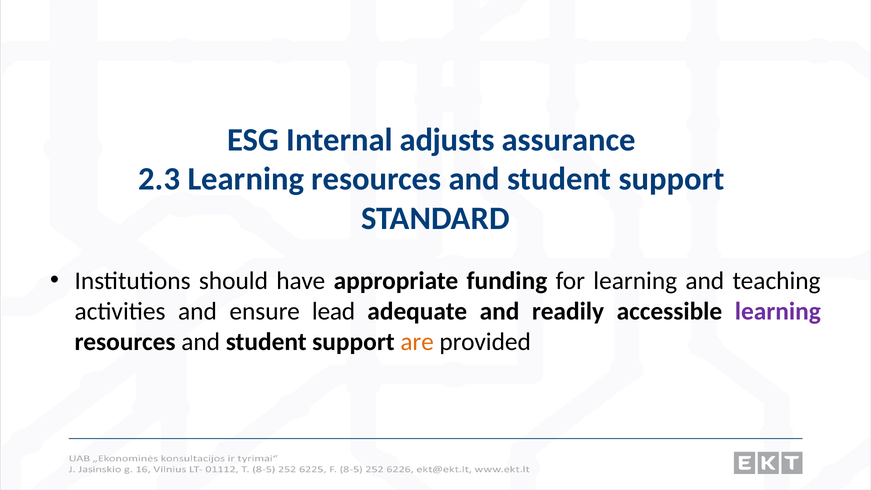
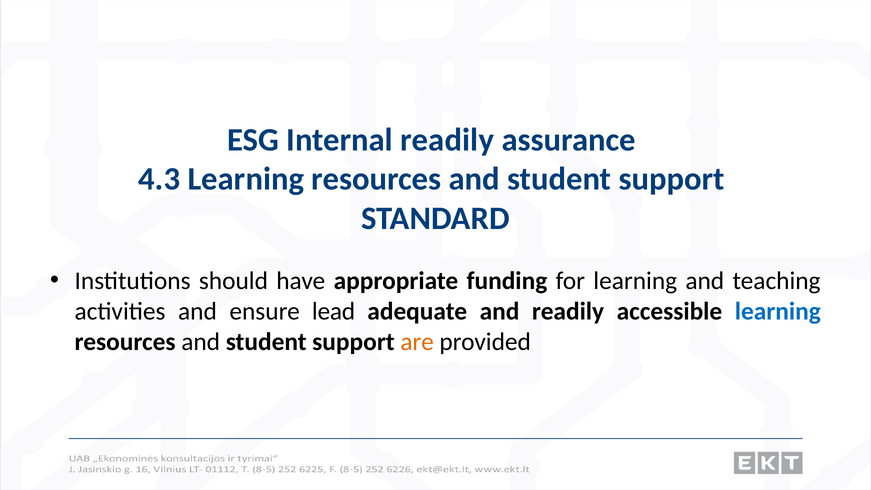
Internal adjusts: adjusts -> readily
2.3: 2.3 -> 4.3
learning at (778, 311) colour: purple -> blue
